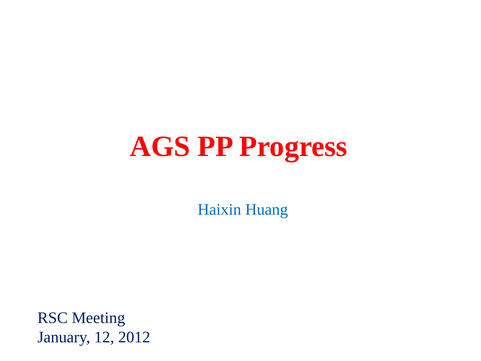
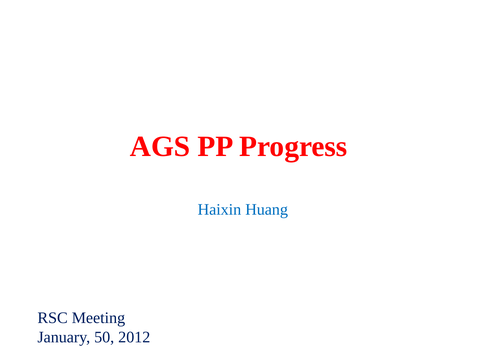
12: 12 -> 50
